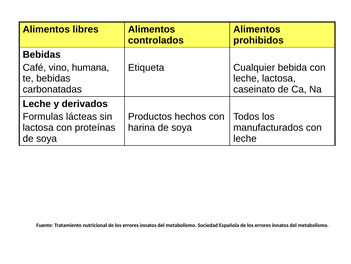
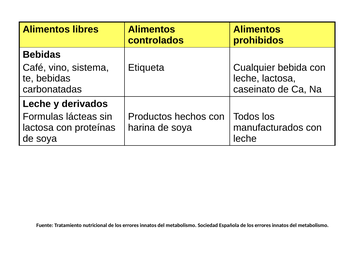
humana: humana -> sistema
